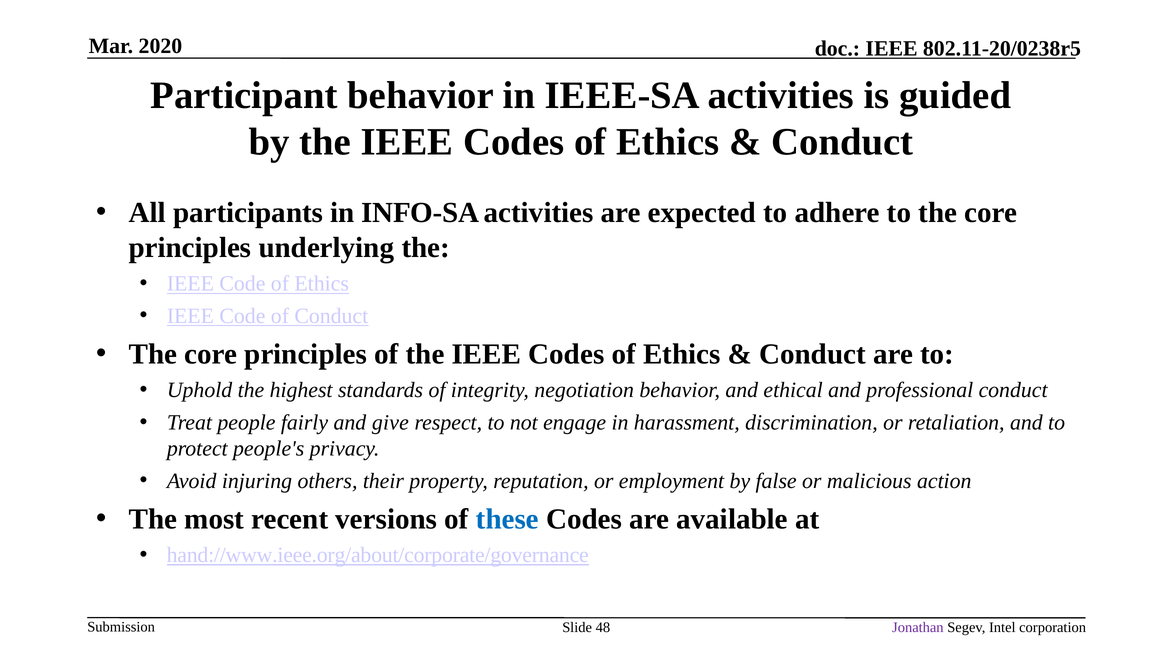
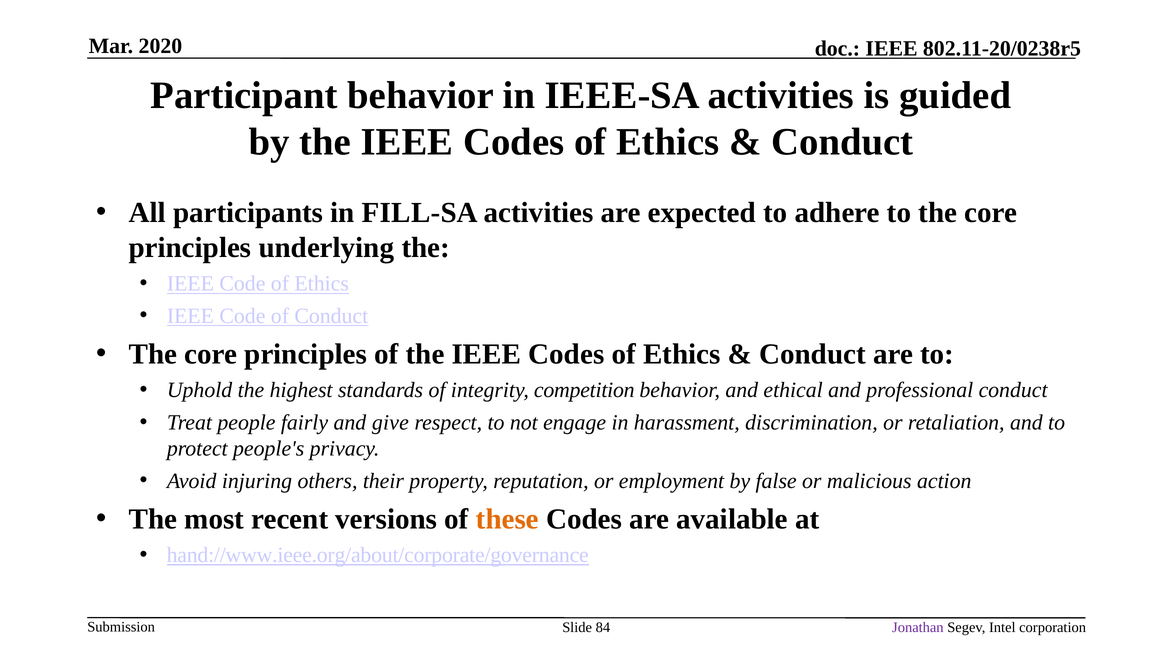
INFO-SA: INFO-SA -> FILL-SA
negotiation: negotiation -> competition
these colour: blue -> orange
48: 48 -> 84
